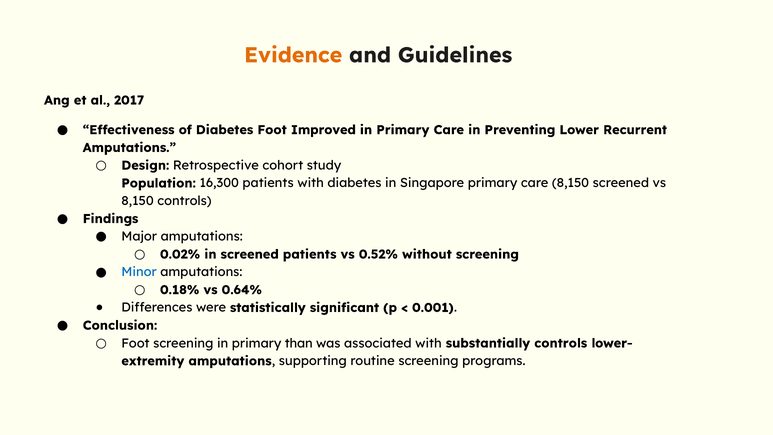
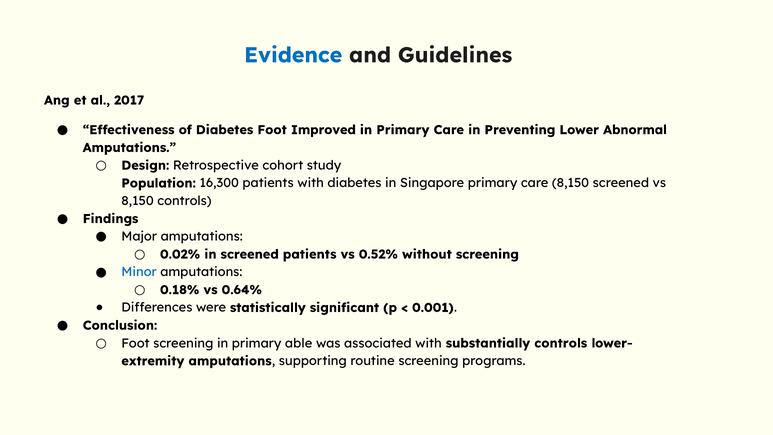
Evidence colour: orange -> blue
Recurrent: Recurrent -> Abnormal
than: than -> able
